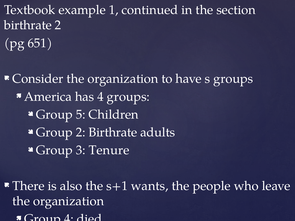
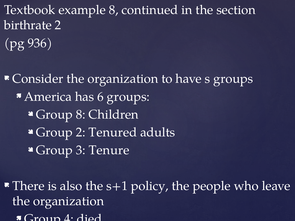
example 1: 1 -> 8
651: 651 -> 936
has 4: 4 -> 6
Group 5: 5 -> 8
2 Birthrate: Birthrate -> Tenured
wants: wants -> policy
